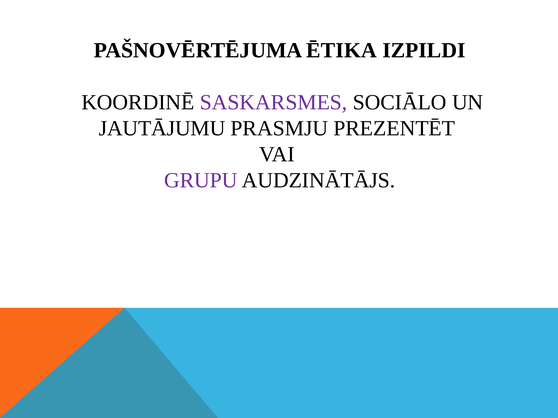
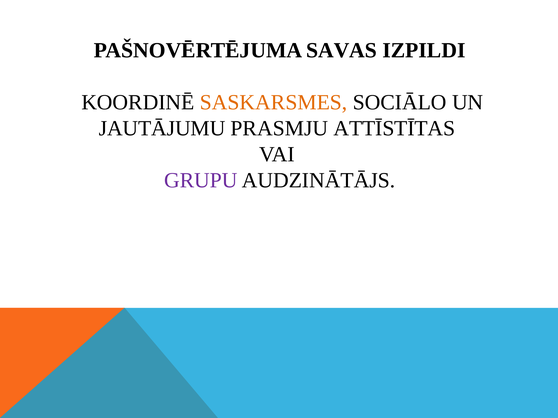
ĒTIKA: ĒTIKA -> SAVAS
SASKARSMES colour: purple -> orange
PREZENTĒT: PREZENTĒT -> ATTĪSTĪTAS
